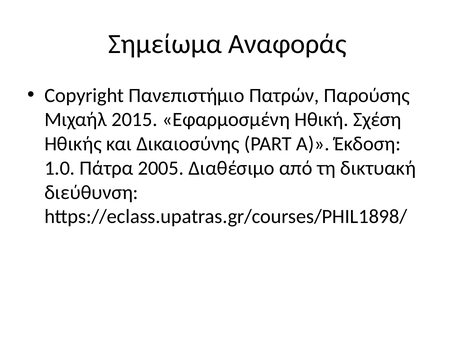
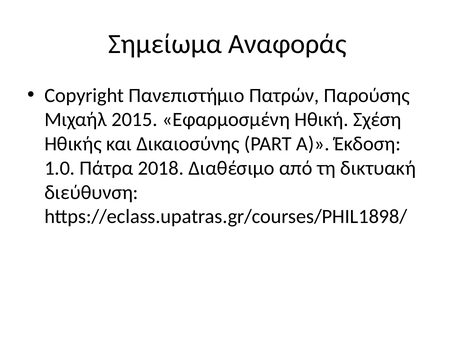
2005: 2005 -> 2018
